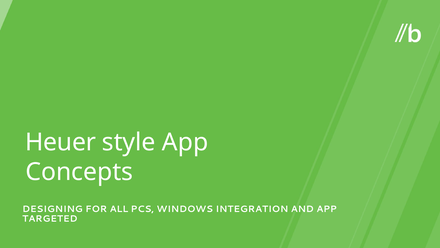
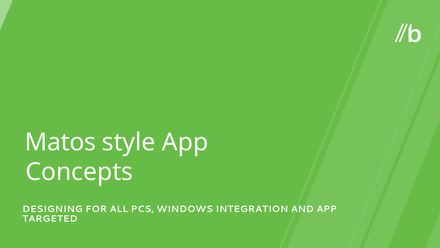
Heuer: Heuer -> Matos
